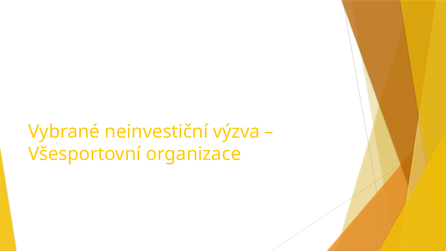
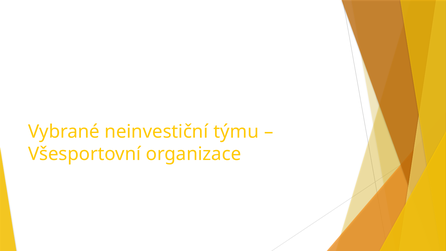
výzva: výzva -> týmu
